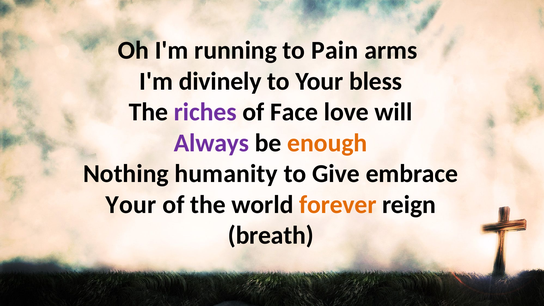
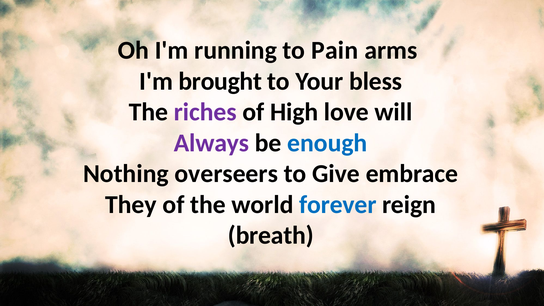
divinely: divinely -> brought
Face: Face -> High
enough colour: orange -> blue
humanity: humanity -> overseers
Your at (131, 205): Your -> They
forever colour: orange -> blue
